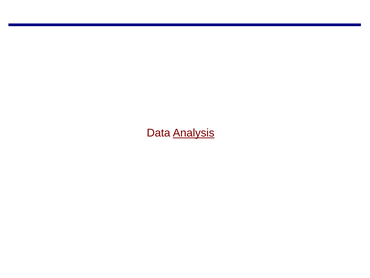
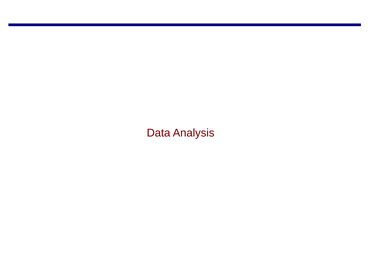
Analysis underline: present -> none
